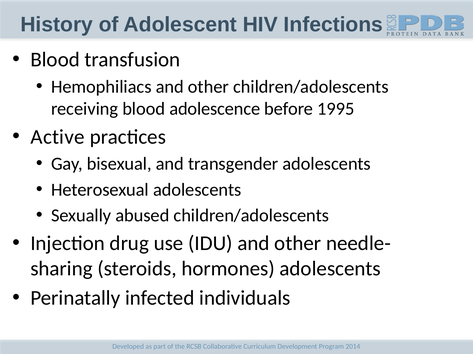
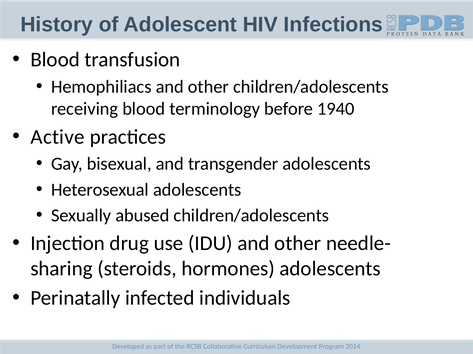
adolescence: adolescence -> terminology
1995: 1995 -> 1940
